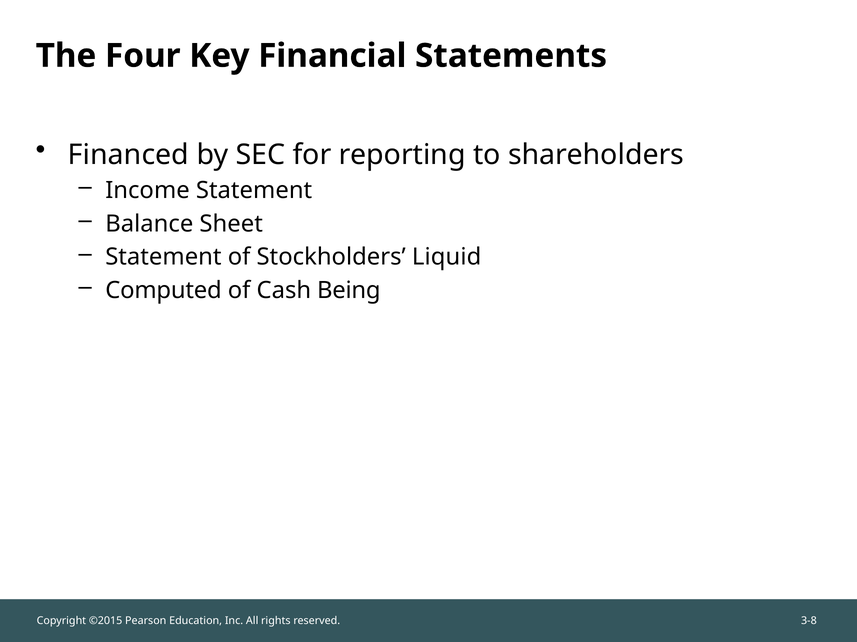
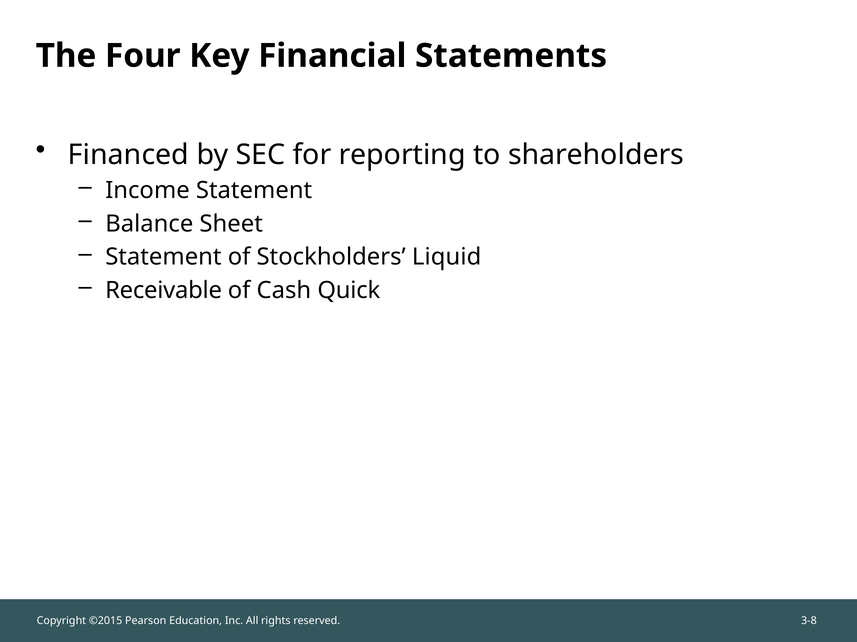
Computed: Computed -> Receivable
Being: Being -> Quick
